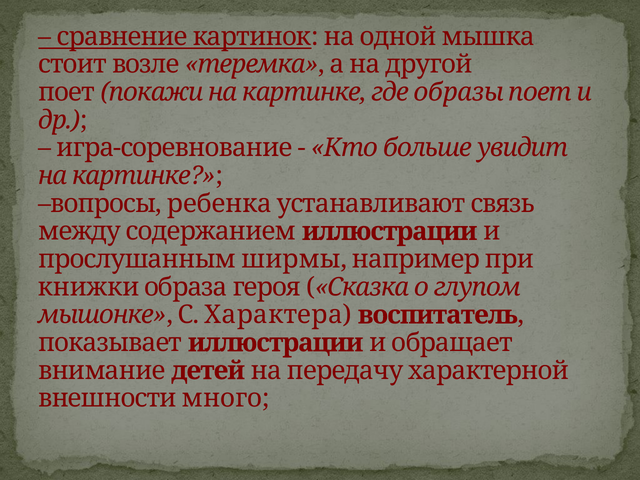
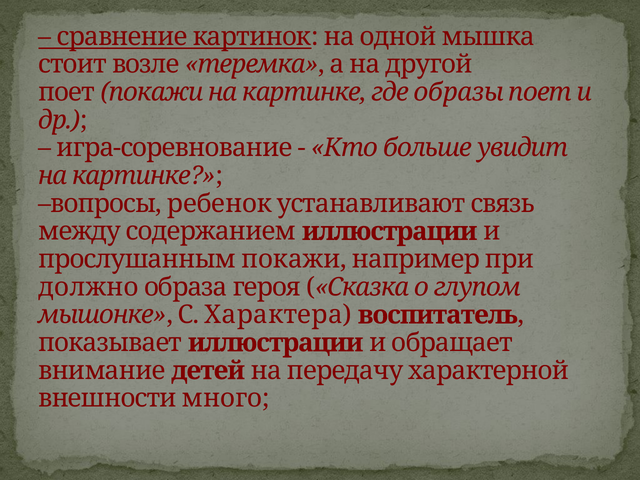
ребенка: ребенка -> ребенок
прослушанным ширмы: ширмы -> покажи
книжки: книжки -> должно
